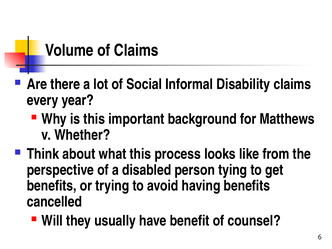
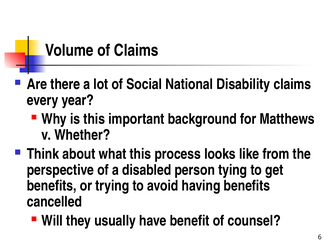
Informal: Informal -> National
